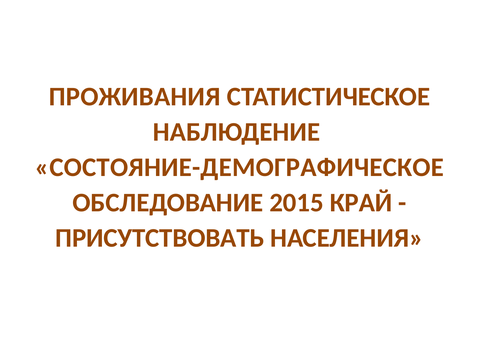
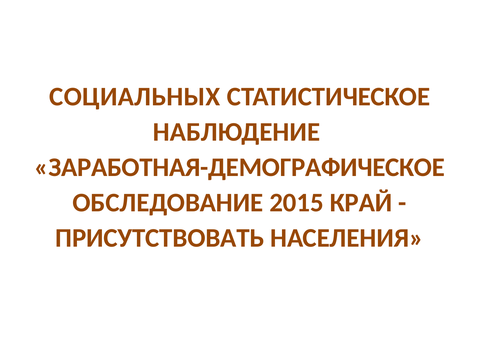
ПРОЖИВАНИЯ: ПРОЖИВАНИЯ -> СОЦИАЛЬНЫХ
СОСТОЯНИЕ-ДЕМОГРАФИЧЕСКОЕ: СОСТОЯНИЕ-ДЕМОГРАФИЧЕСКОЕ -> ЗАРАБОТНАЯ-ДЕМОГРАФИЧЕСКОЕ
